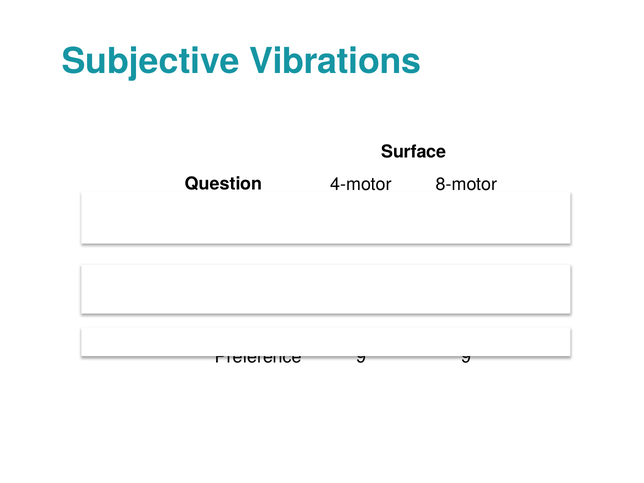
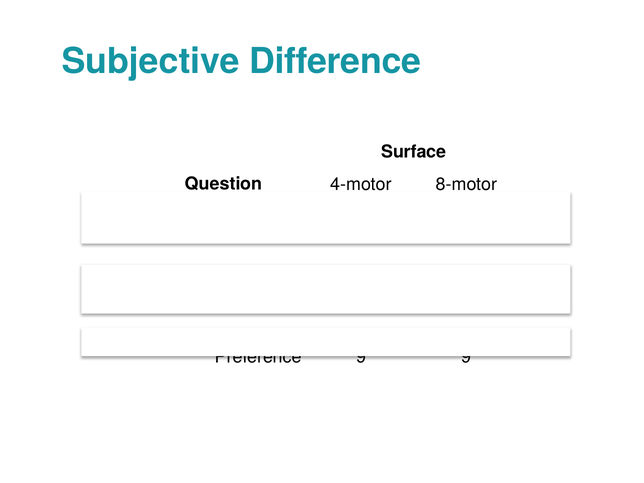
Vibrations: Vibrations -> Difference
